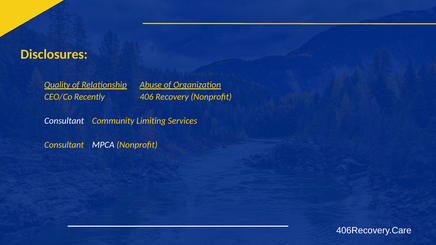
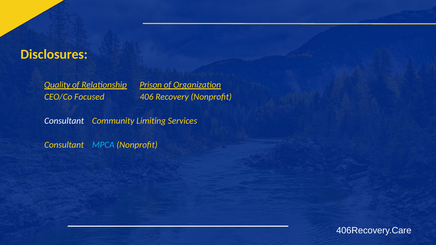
Abuse: Abuse -> Prison
Recently: Recently -> Focused
MPCA colour: white -> light blue
